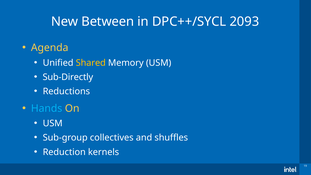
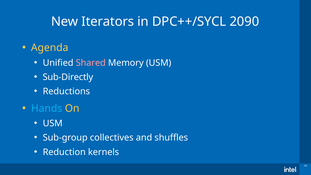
Between: Between -> Iterators
2093: 2093 -> 2090
Shared colour: yellow -> pink
